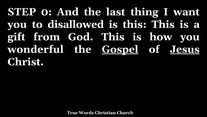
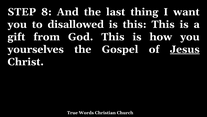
0: 0 -> 8
wonderful: wonderful -> yourselves
Gospel underline: present -> none
